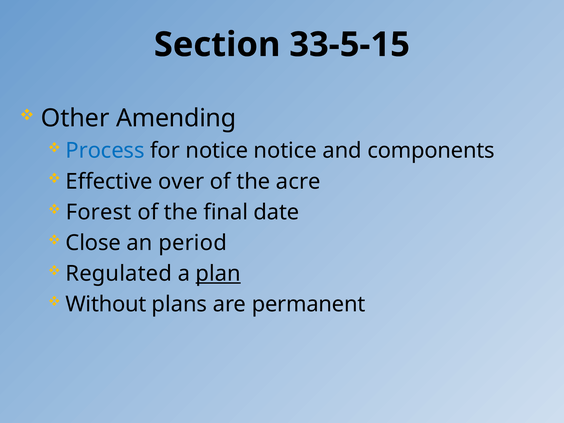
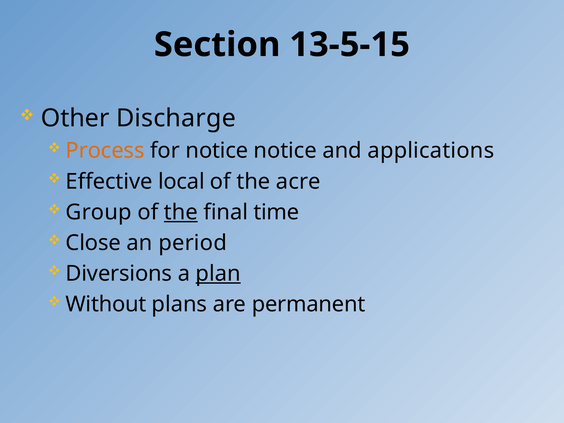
33-5-15: 33-5-15 -> 13-5-15
Amending: Amending -> Discharge
Process colour: blue -> orange
components: components -> applications
over: over -> local
Forest: Forest -> Group
the at (181, 212) underline: none -> present
date: date -> time
Regulated: Regulated -> Diversions
